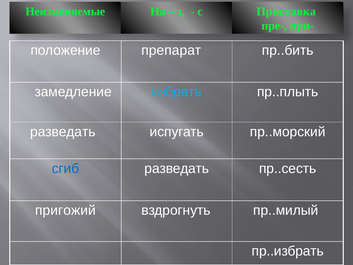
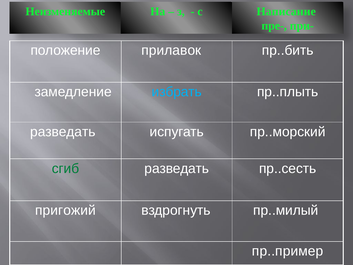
Приставка: Приставка -> Написание
препарат: препарат -> прилавок
сгиб colour: blue -> green
пр..избрать: пр..избрать -> пр..пример
